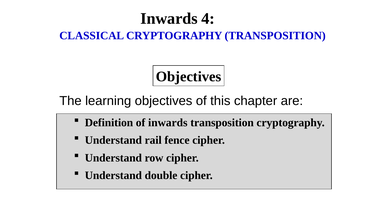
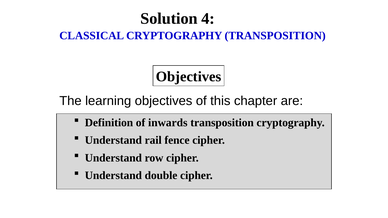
Inwards at (169, 19): Inwards -> Solution
